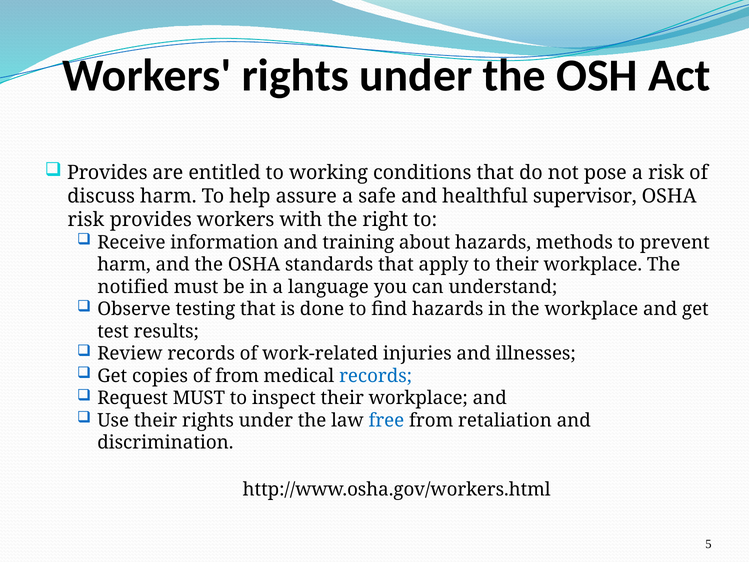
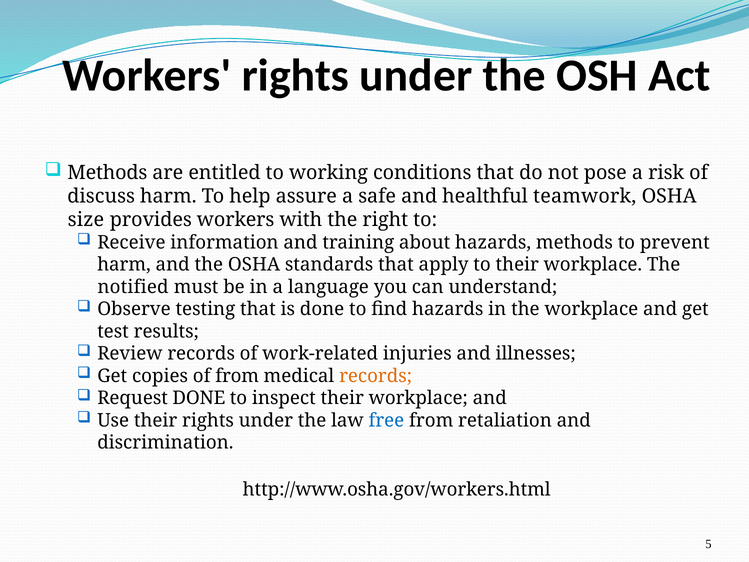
Provides at (107, 173): Provides -> Methods
supervisor: supervisor -> teamwork
risk at (86, 220): risk -> size
records at (376, 376) colour: blue -> orange
Request MUST: MUST -> DONE
